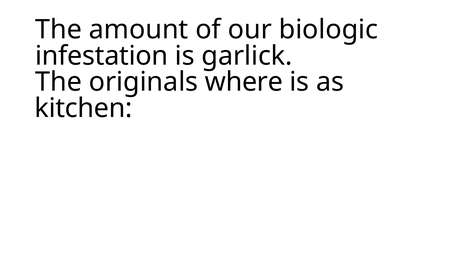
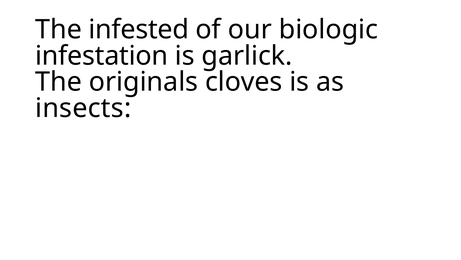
amount: amount -> infested
where: where -> cloves
kitchen: kitchen -> insects
